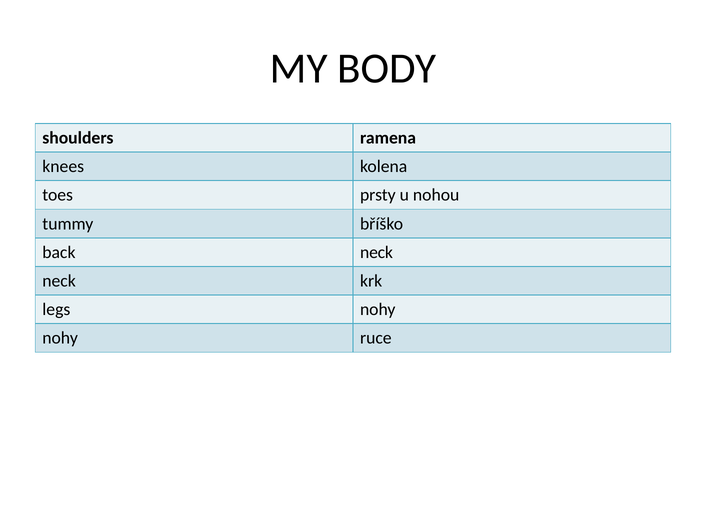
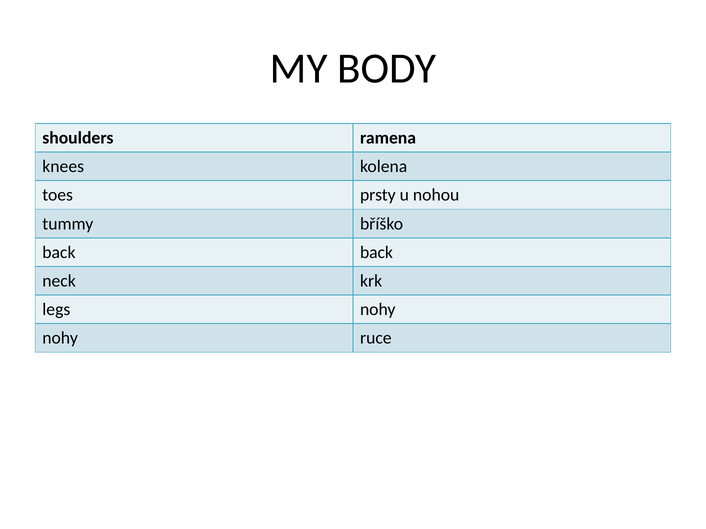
back neck: neck -> back
